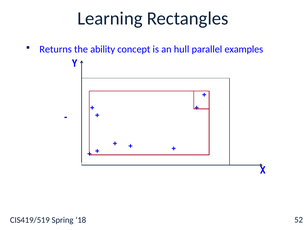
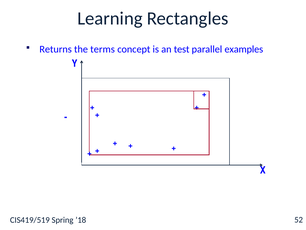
ability: ability -> terms
hull: hull -> test
